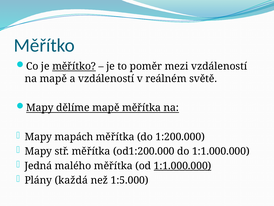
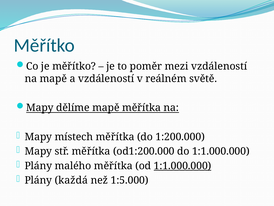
měřítko at (74, 66) underline: present -> none
mapách: mapách -> místech
Jedná at (38, 165): Jedná -> Plány
